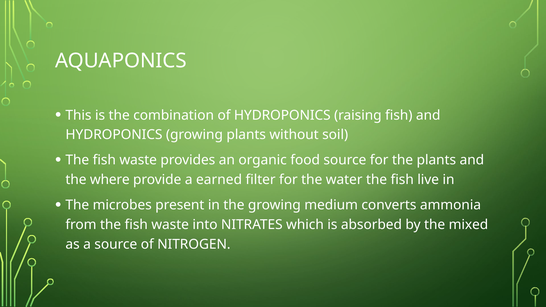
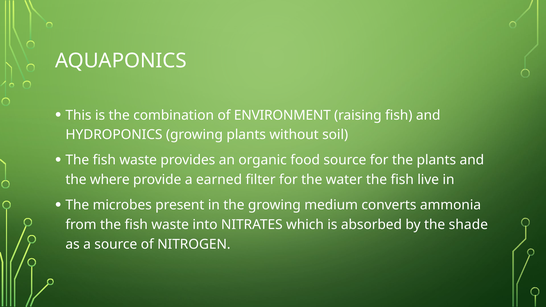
of HYDROPONICS: HYDROPONICS -> ENVIRONMENT
mixed: mixed -> shade
